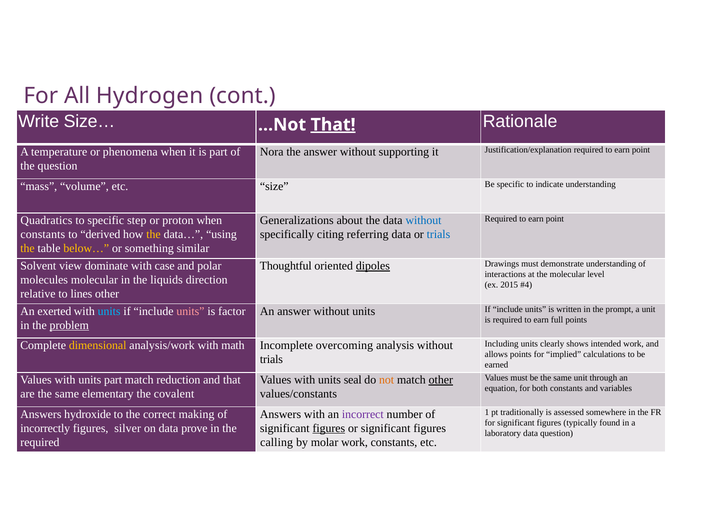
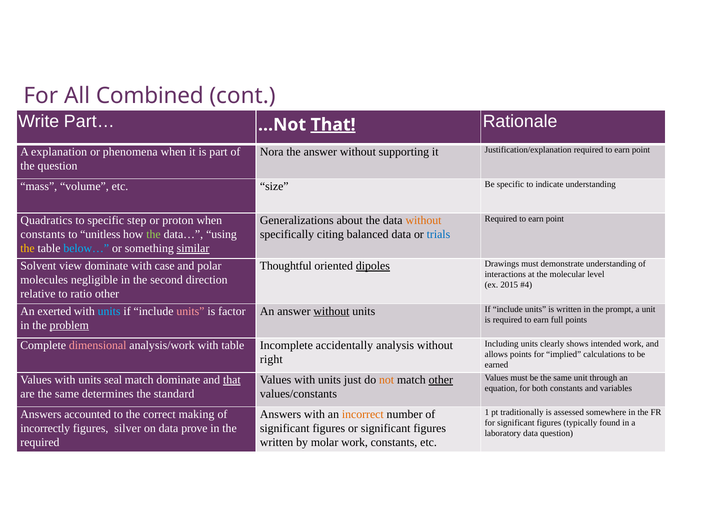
Hydrogen: Hydrogen -> Combined
Size…: Size… -> Part…
temperature: temperature -> explanation
without at (424, 221) colour: blue -> orange
derived: derived -> unitless
the at (153, 235) colour: yellow -> light green
referring: referring -> balanced
below… colour: yellow -> light blue
similar underline: none -> present
molecules molecular: molecular -> negligible
liquids: liquids -> second
lines: lines -> ratio
without at (331, 311) underline: none -> present
dimensional colour: yellow -> pink
with math: math -> table
overcoming: overcoming -> accidentally
trials at (271, 360): trials -> right
units part: part -> seal
match reduction: reduction -> dominate
that at (232, 380) underline: none -> present
seal: seal -> just
elementary: elementary -> determines
covalent: covalent -> standard
hydroxide: hydroxide -> accounted
incorrect colour: purple -> orange
figures at (329, 428) underline: present -> none
calling at (277, 442): calling -> written
